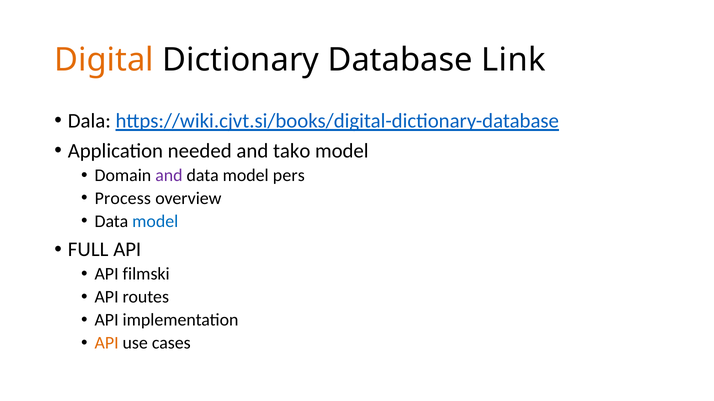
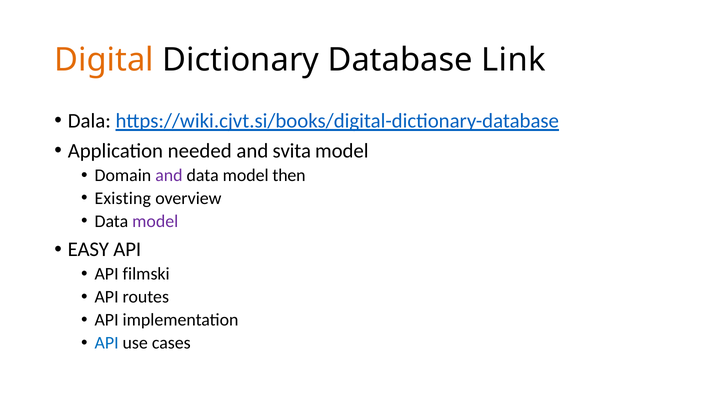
tako: tako -> svita
pers: pers -> then
Process: Process -> Existing
model at (155, 222) colour: blue -> purple
FULL: FULL -> EASY
API at (107, 343) colour: orange -> blue
